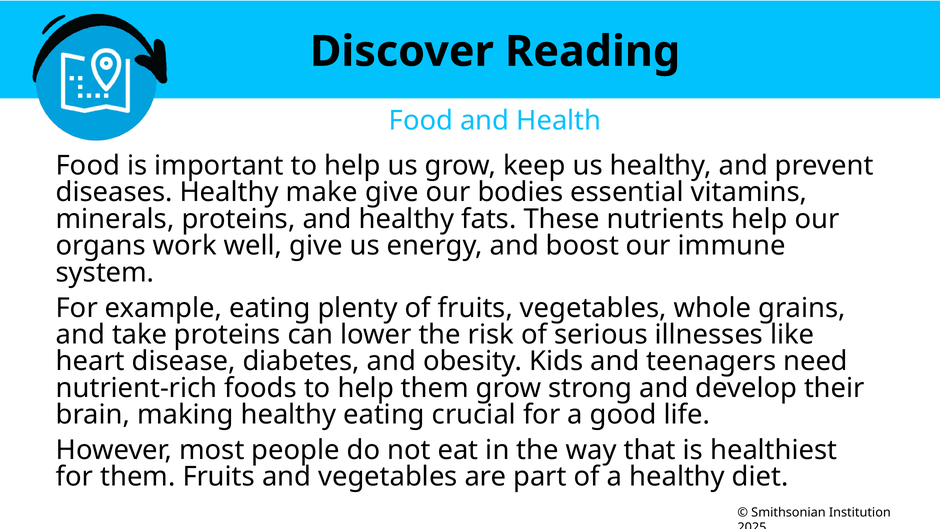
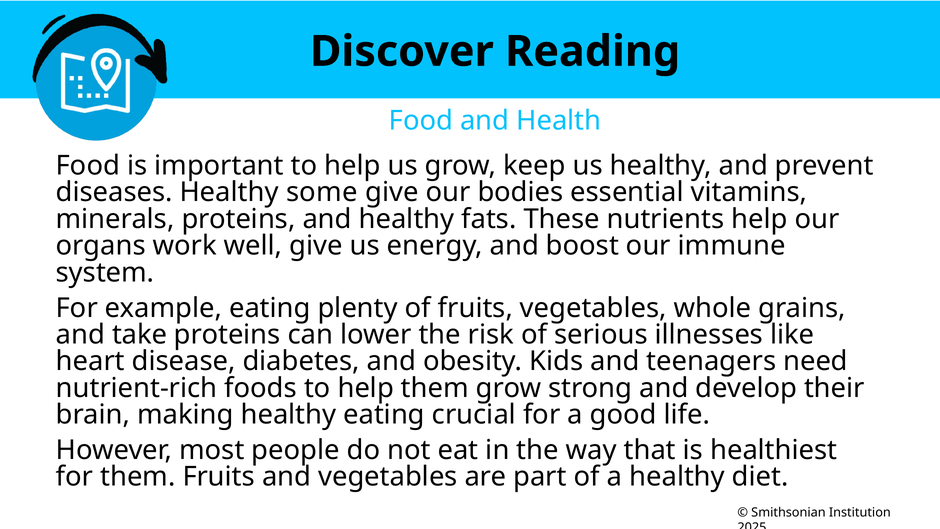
make: make -> some
